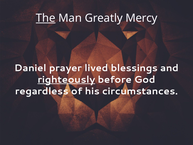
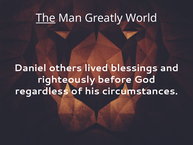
Mercy: Mercy -> World
prayer: prayer -> others
righteously underline: present -> none
